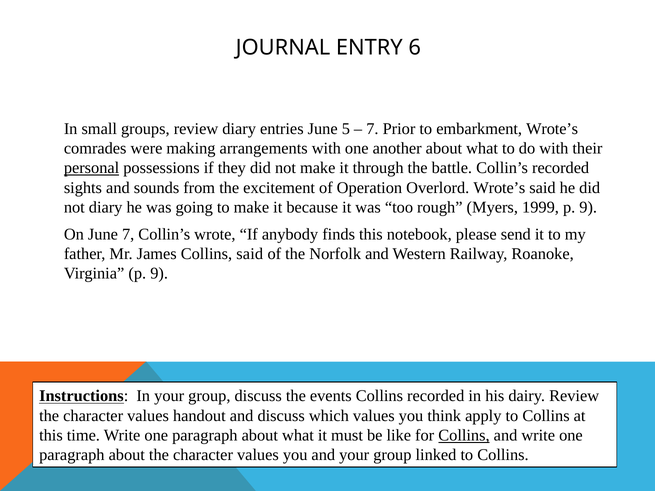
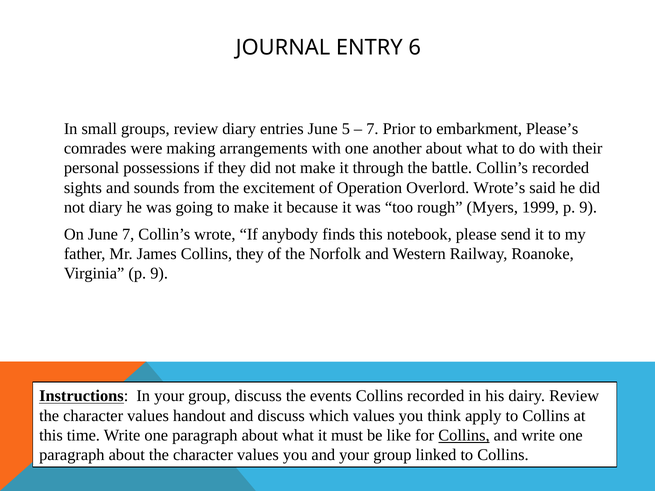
embarkment Wrote’s: Wrote’s -> Please’s
personal underline: present -> none
Collins said: said -> they
